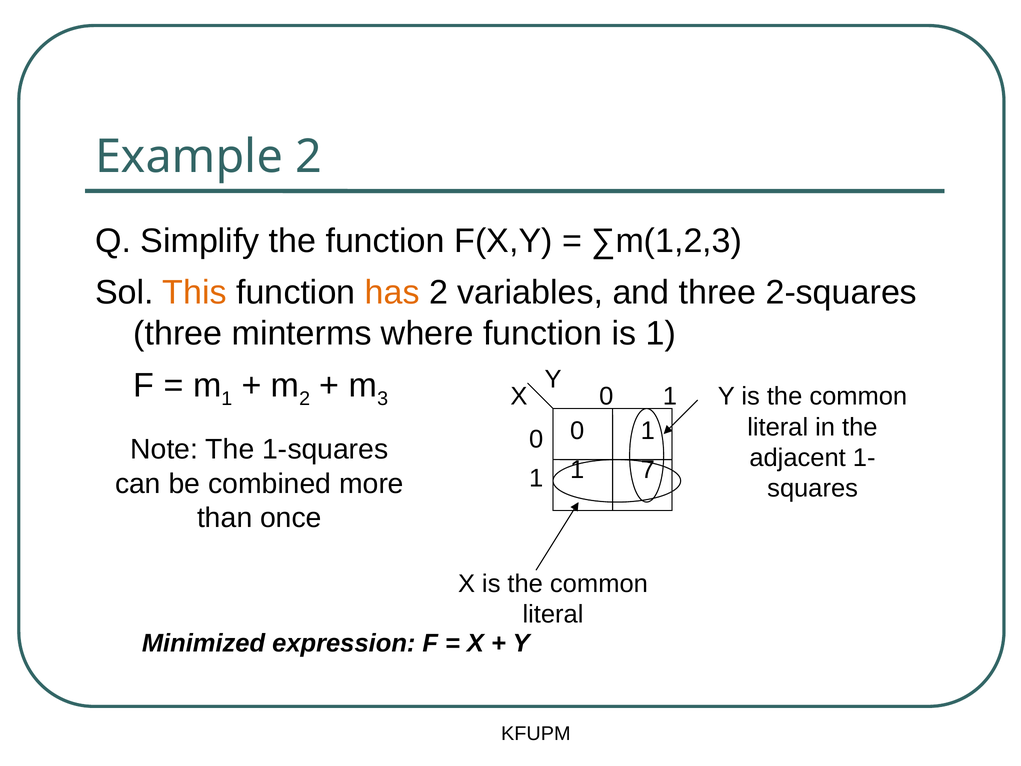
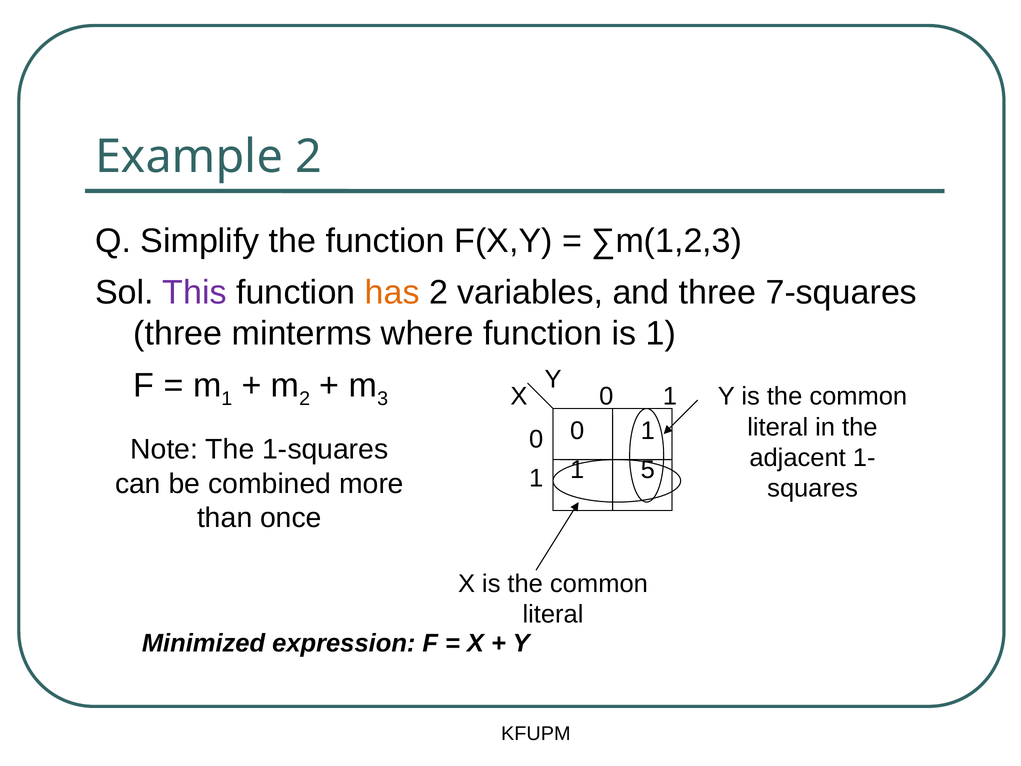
This colour: orange -> purple
2-squares: 2-squares -> 7-squares
7: 7 -> 5
